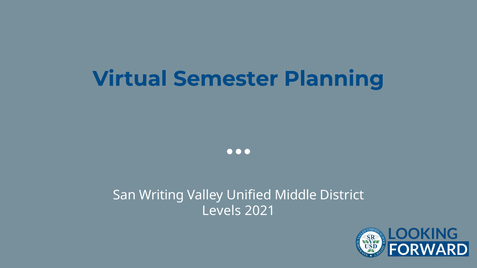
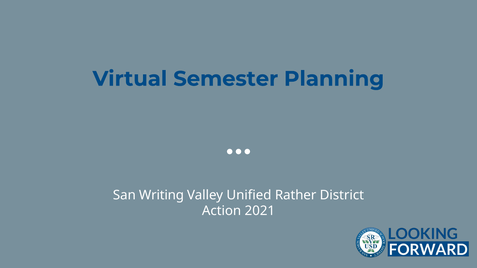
Middle: Middle -> Rather
Levels: Levels -> Action
